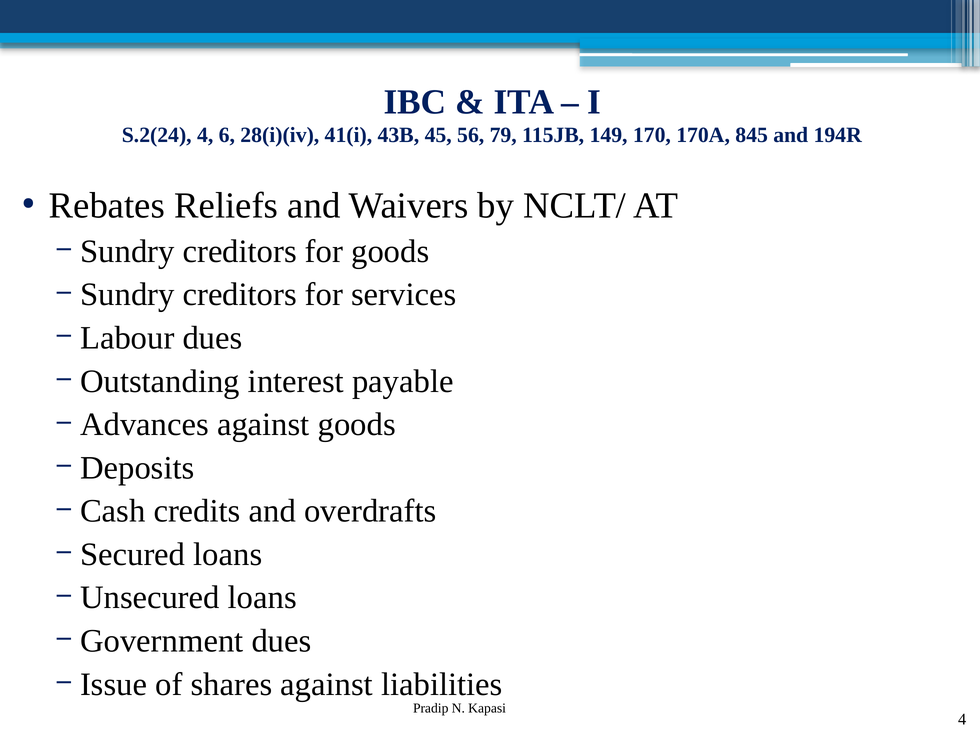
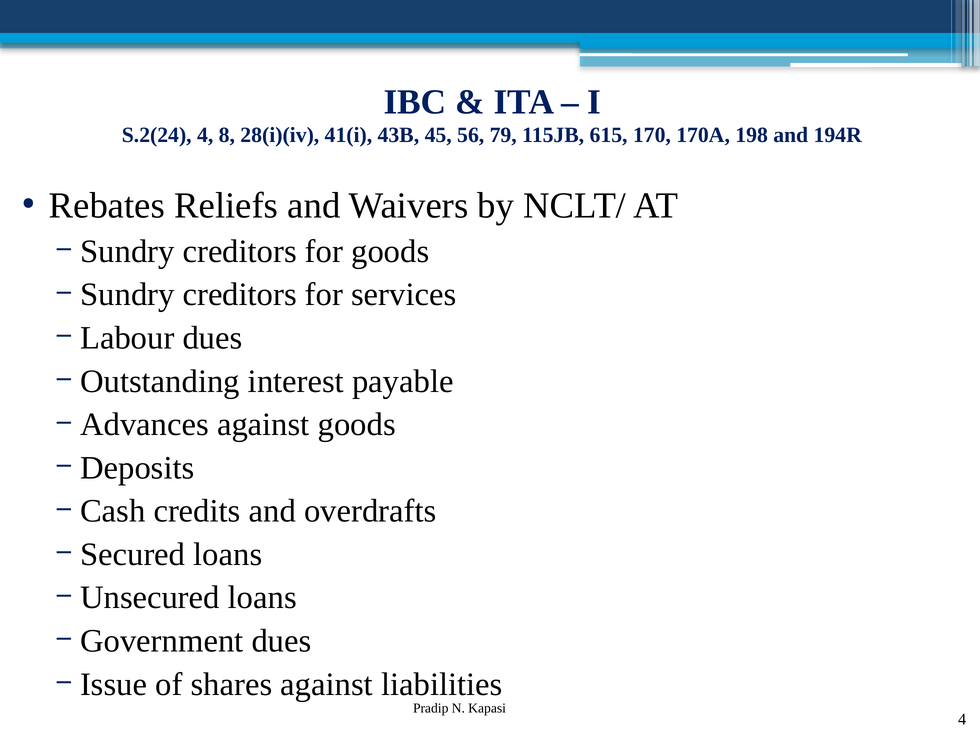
6: 6 -> 8
149: 149 -> 615
845: 845 -> 198
